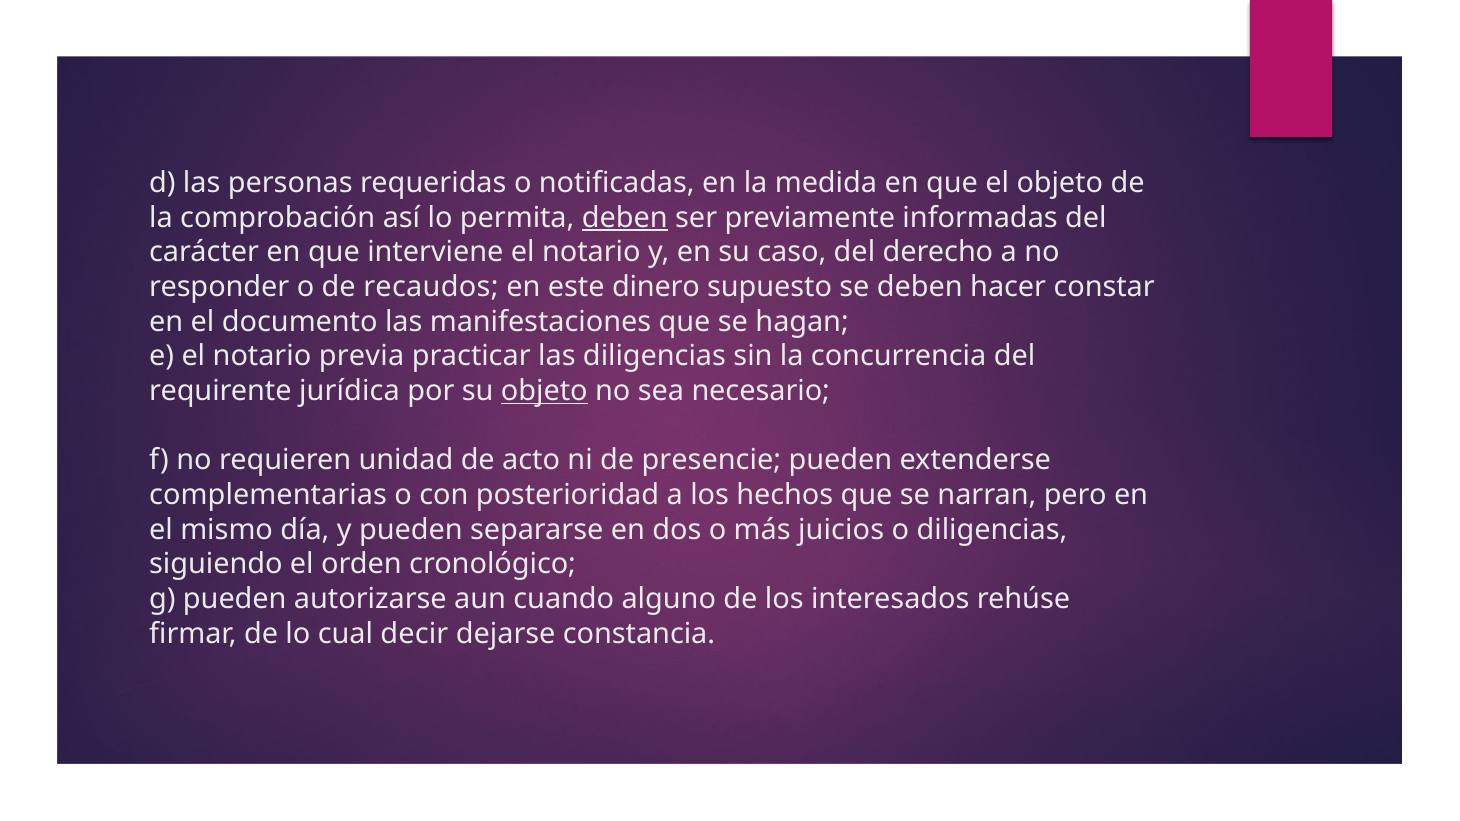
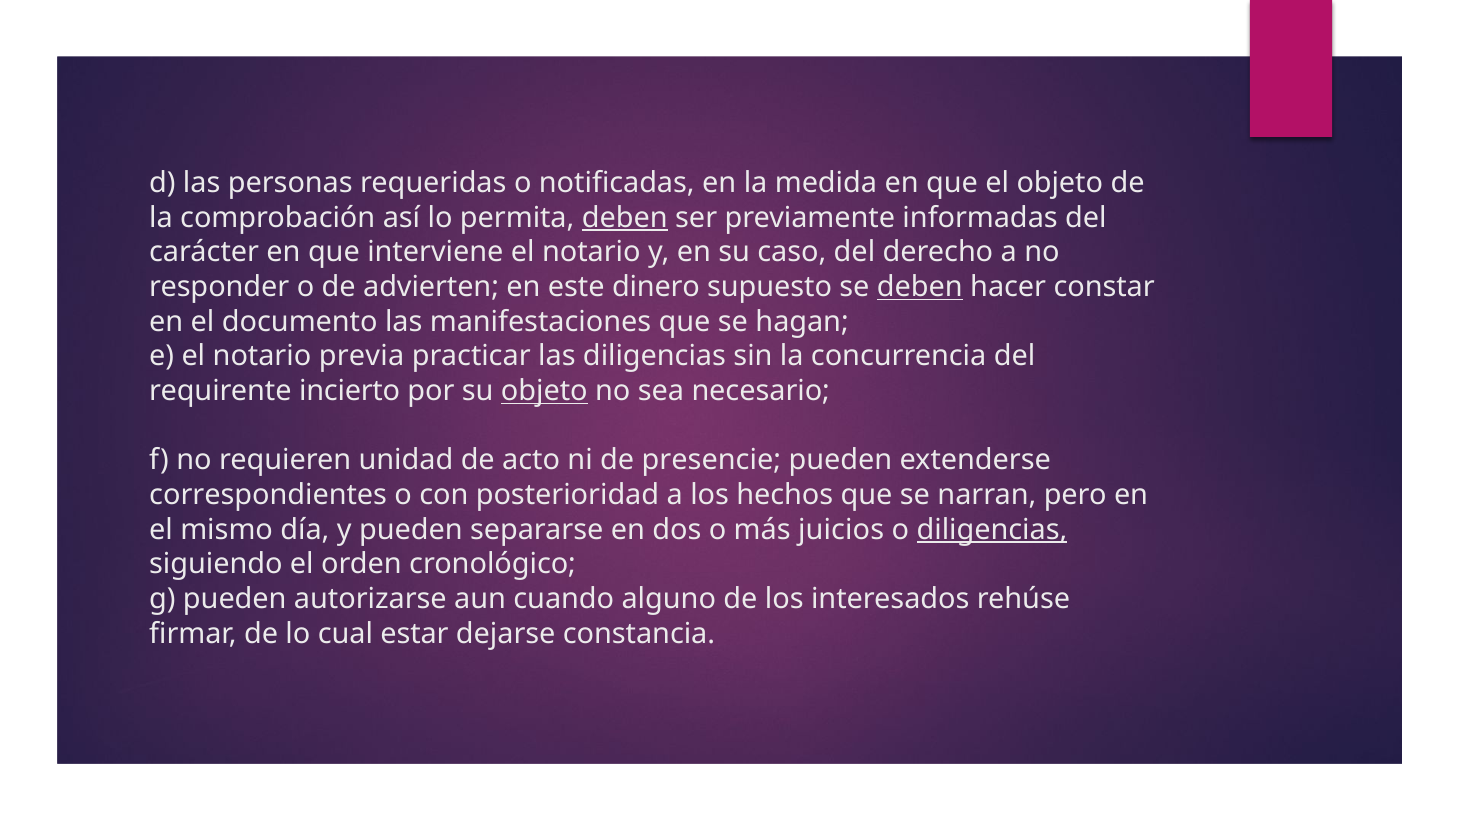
recaudos: recaudos -> advierten
deben at (920, 287) underline: none -> present
jurídica: jurídica -> incierto
complementarias: complementarias -> correspondientes
diligencias at (992, 530) underline: none -> present
decir: decir -> estar
